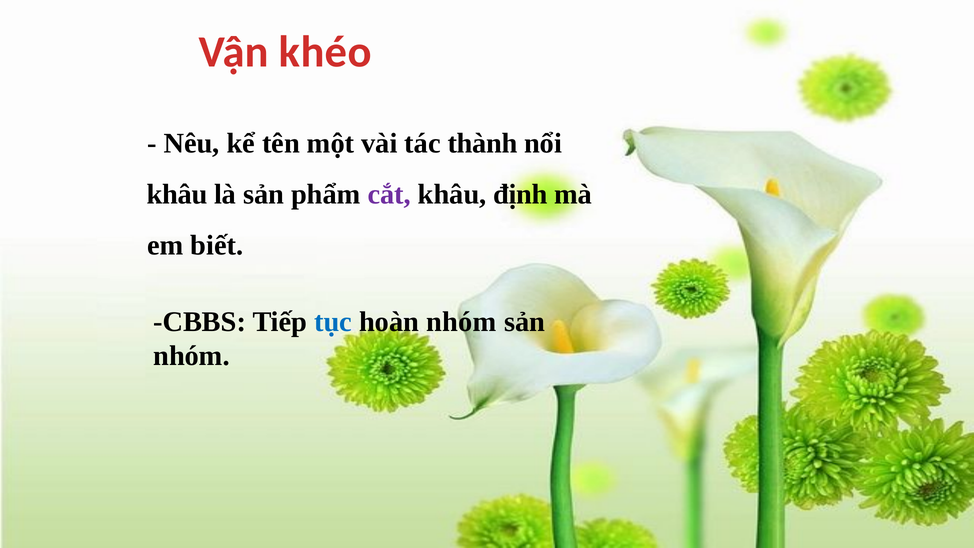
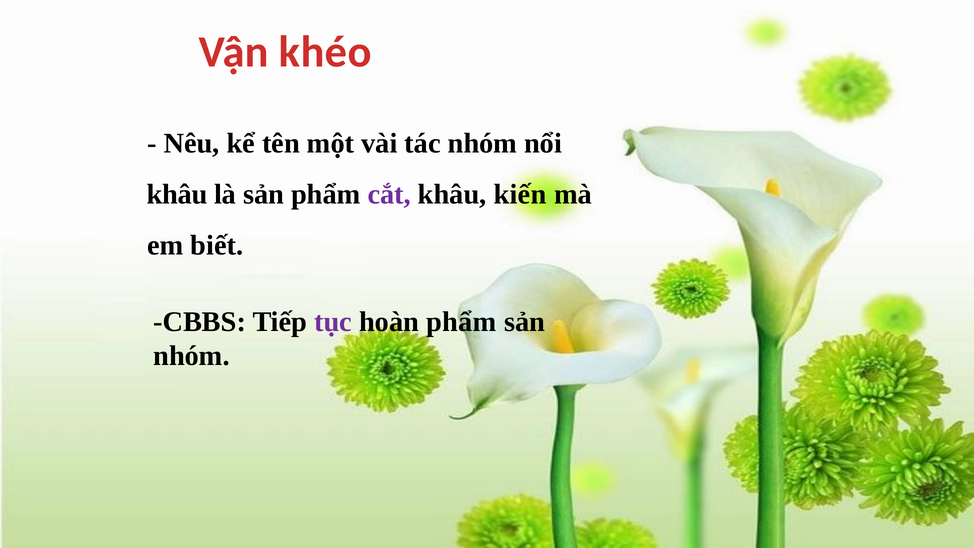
tác thành: thành -> nhóm
định: định -> kiến
tục colour: blue -> purple
hoàn nhóm: nhóm -> phẩm
